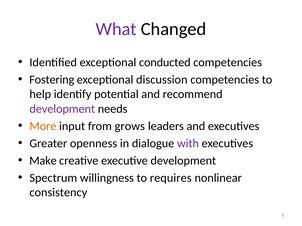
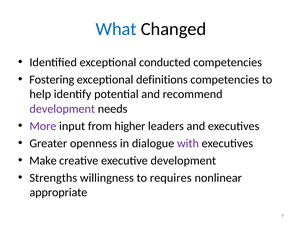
What colour: purple -> blue
discussion: discussion -> definitions
More colour: orange -> purple
grows: grows -> higher
Spectrum: Spectrum -> Strengths
consistency: consistency -> appropriate
